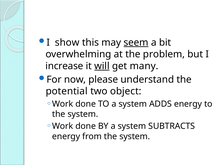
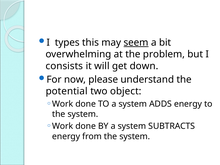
show: show -> types
increase: increase -> consists
will underline: present -> none
many: many -> down
